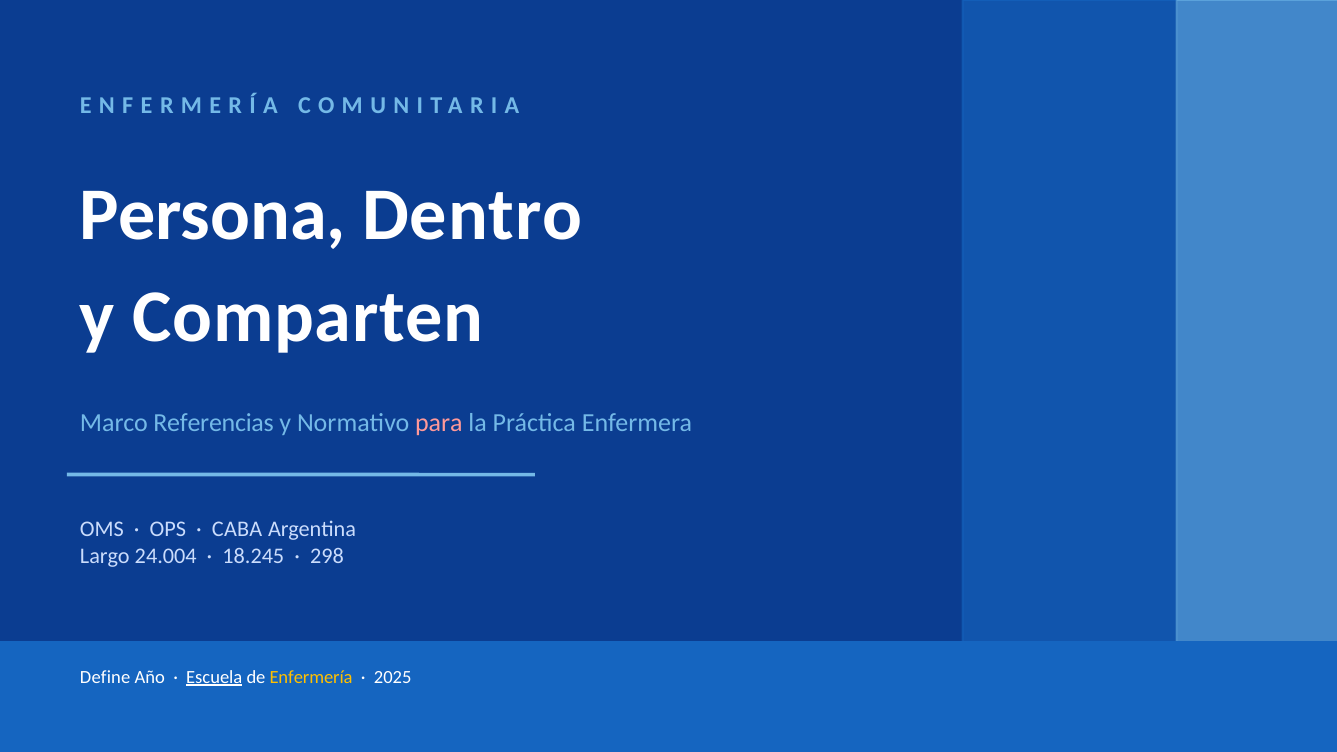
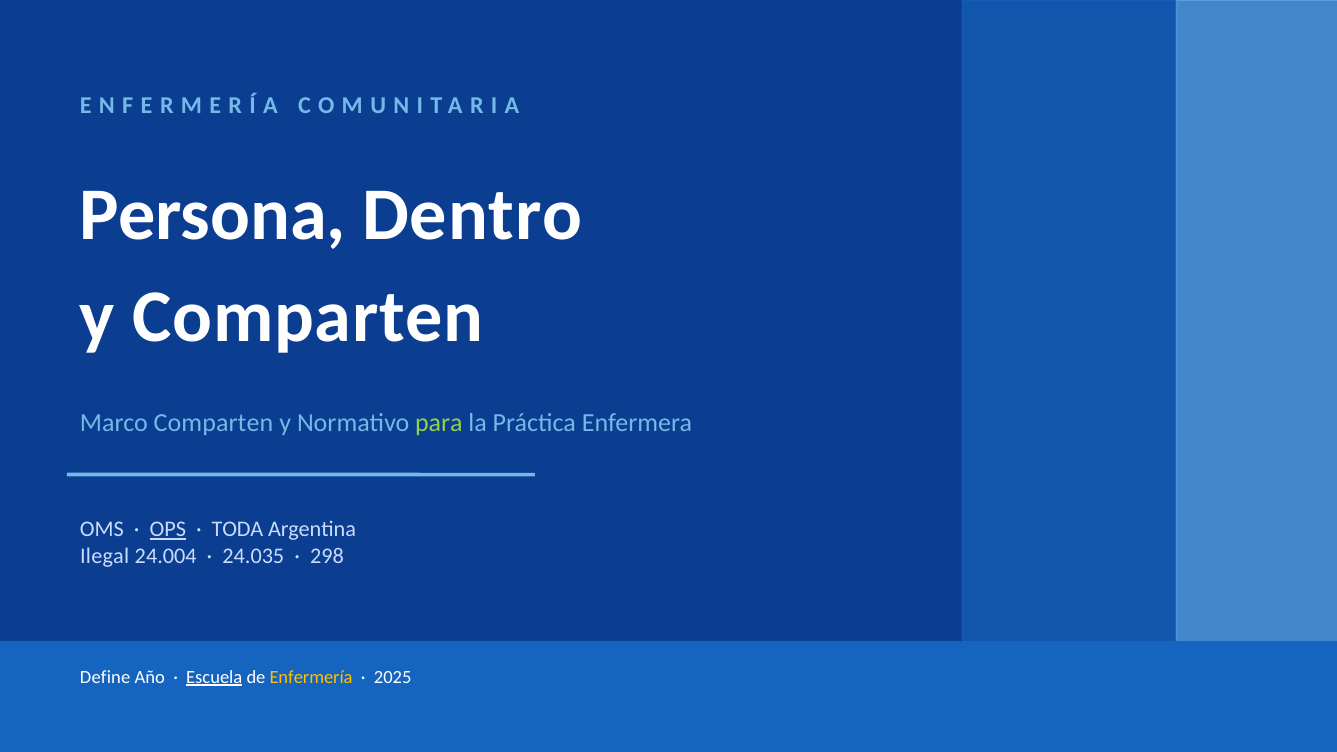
Marco Referencias: Referencias -> Comparten
para colour: pink -> light green
OPS underline: none -> present
CABA: CABA -> TODA
Largo: Largo -> Ilegal
18.245: 18.245 -> 24.035
